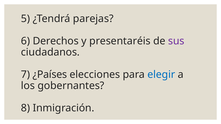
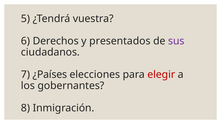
parejas: parejas -> vuestra
presentaréis: presentaréis -> presentados
elegir colour: blue -> red
